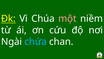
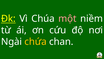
chứa colour: light blue -> yellow
